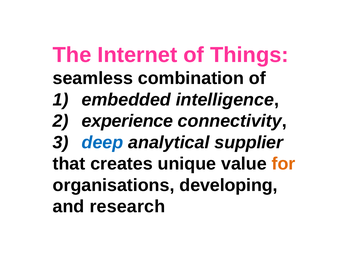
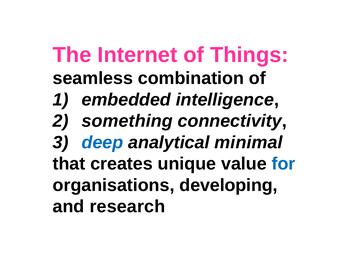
experience: experience -> something
supplier: supplier -> minimal
for colour: orange -> blue
